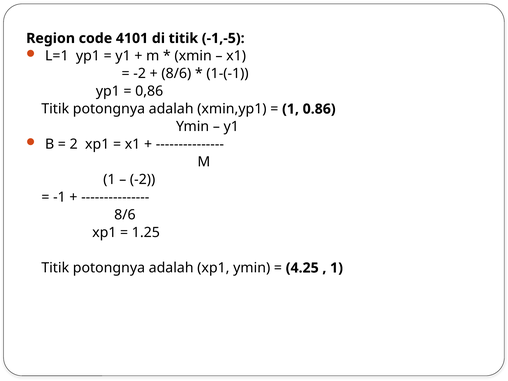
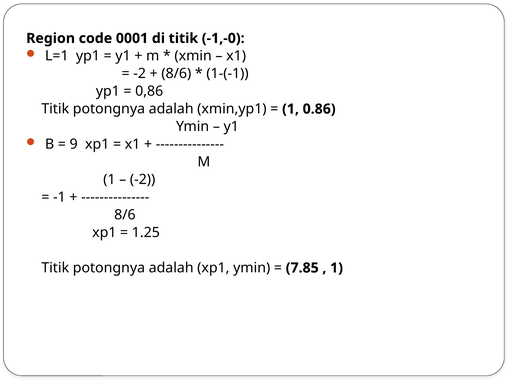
4101: 4101 -> 0001
-1,-5: -1,-5 -> -1,-0
2: 2 -> 9
4.25: 4.25 -> 7.85
